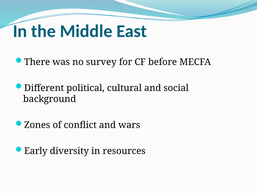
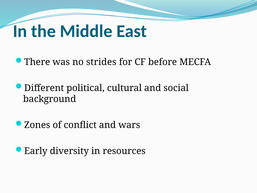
survey: survey -> strides
